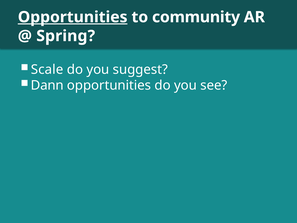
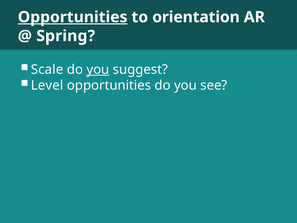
community: community -> orientation
you at (98, 69) underline: none -> present
Dann: Dann -> Level
